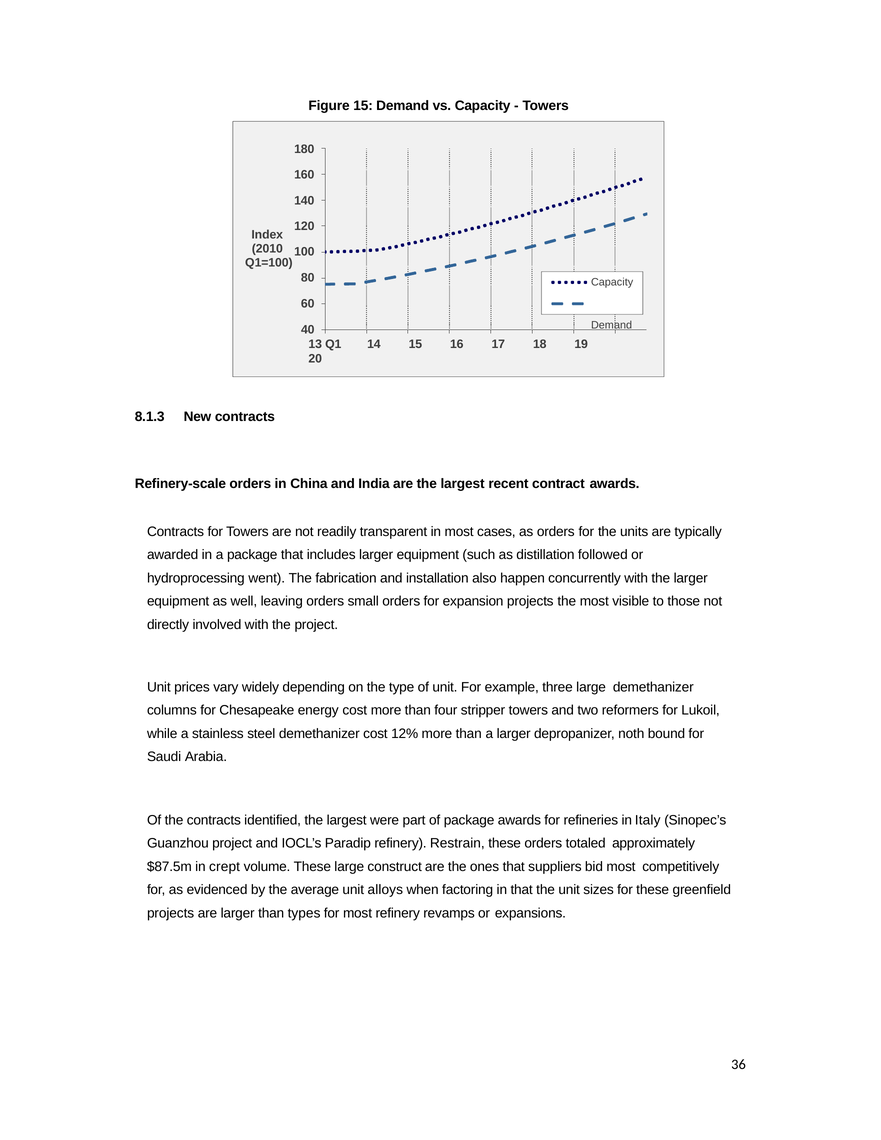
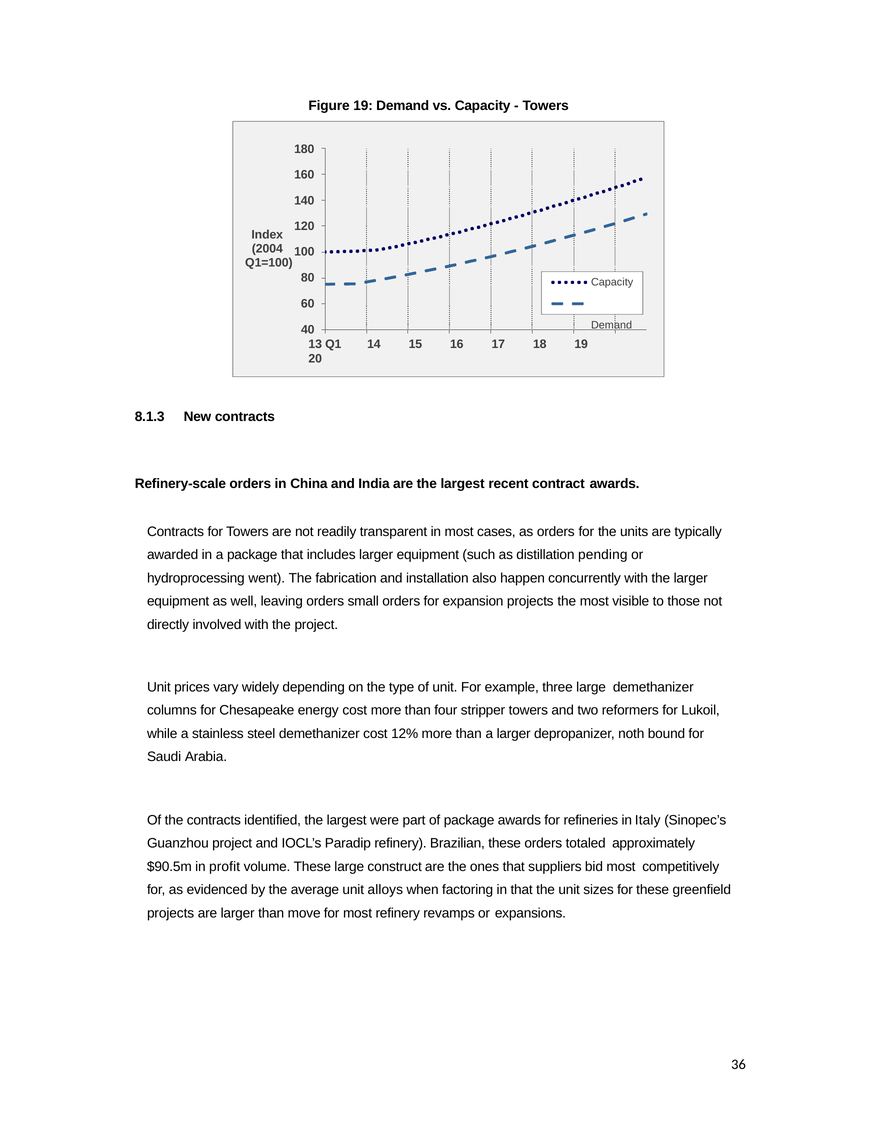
Figure 15: 15 -> 19
2010: 2010 -> 2004
followed: followed -> pending
Restrain: Restrain -> Brazilian
$87.5m: $87.5m -> $90.5m
crept: crept -> profit
types: types -> move
